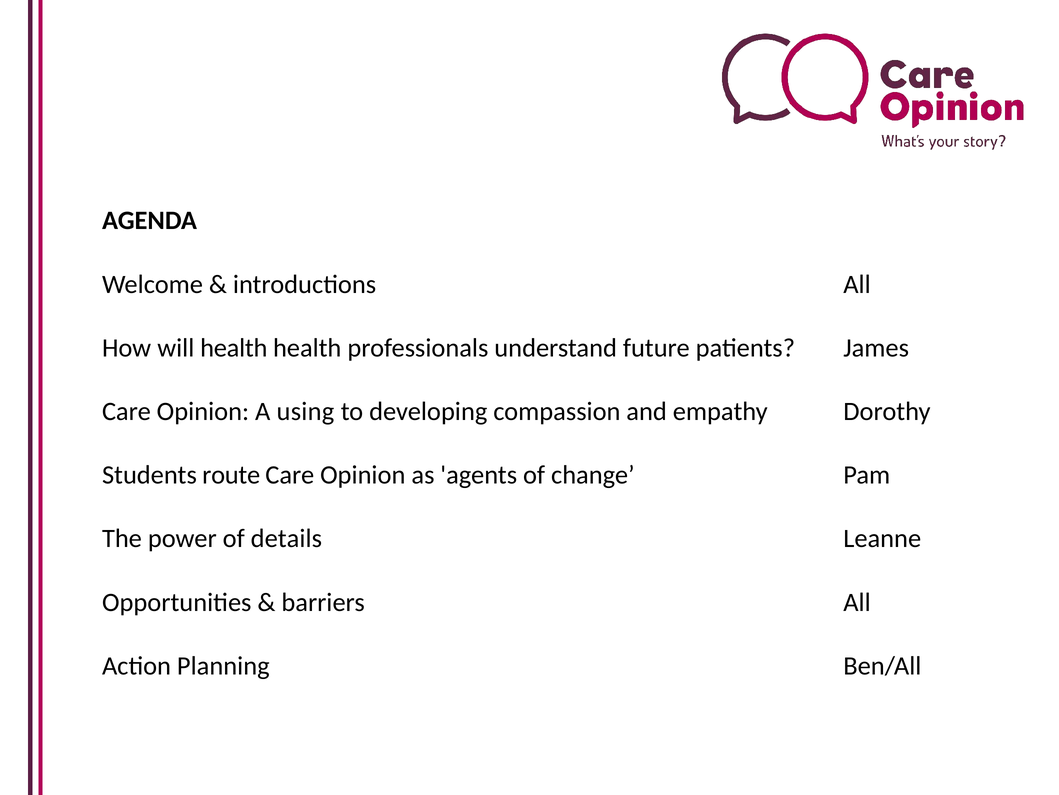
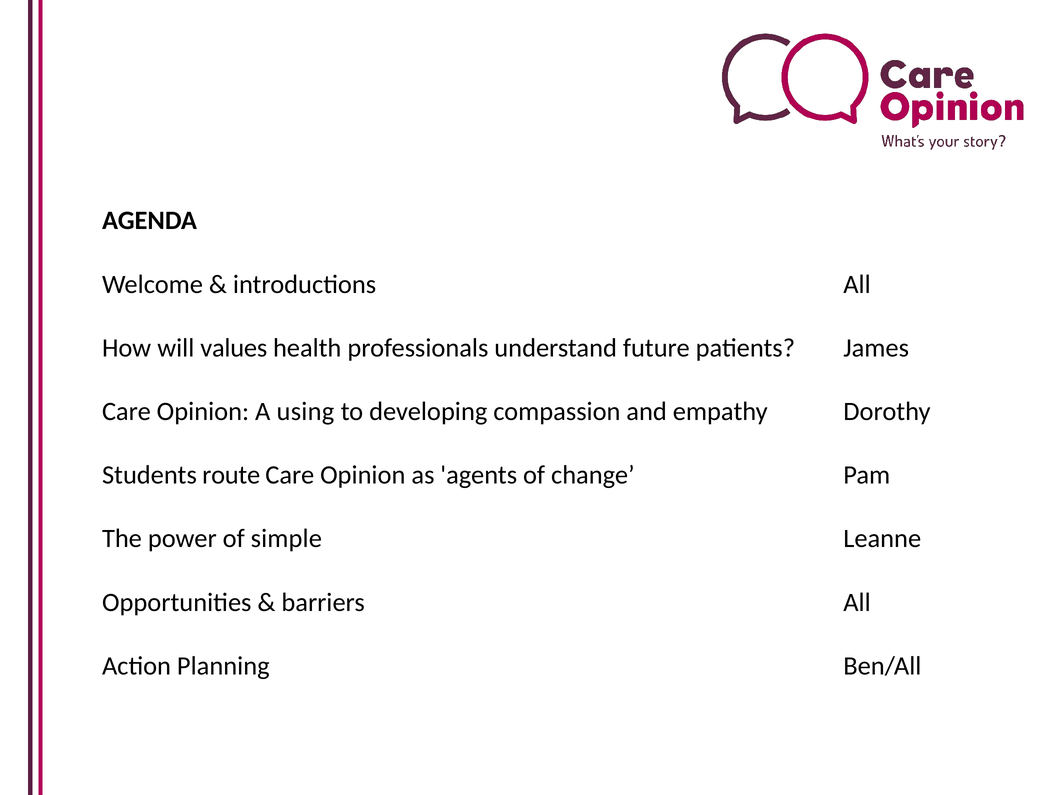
will health: health -> values
details: details -> simple
